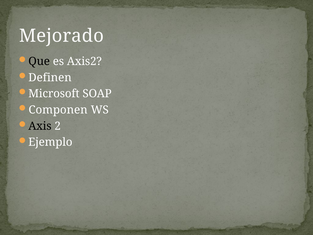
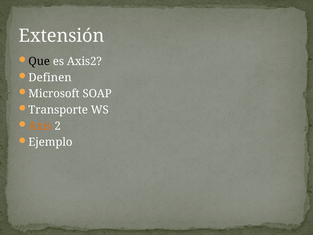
Mejorado: Mejorado -> Extensión
Componen: Componen -> Transporte
Axis colour: black -> orange
